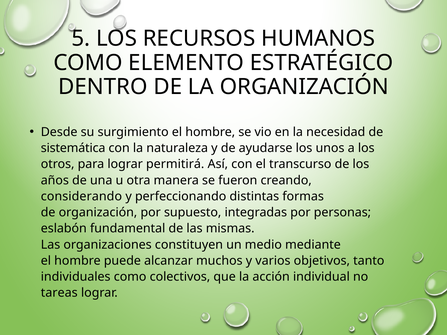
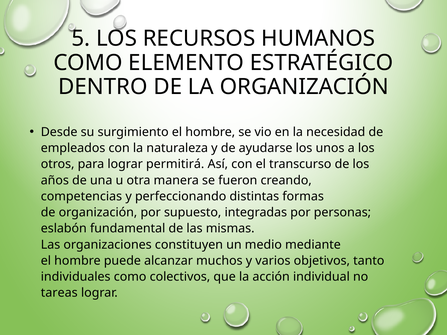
sistemática: sistemática -> empleados
considerando: considerando -> competencias
